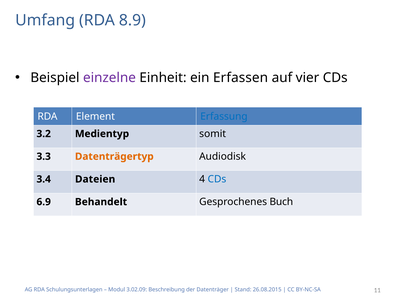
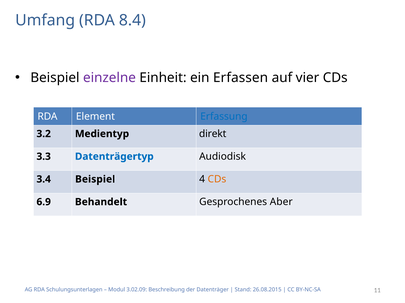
8.9: 8.9 -> 8.4
somit: somit -> direkt
Datenträgertyp colour: orange -> blue
3.4 Dateien: Dateien -> Beispiel
CDs at (217, 180) colour: blue -> orange
Buch: Buch -> Aber
